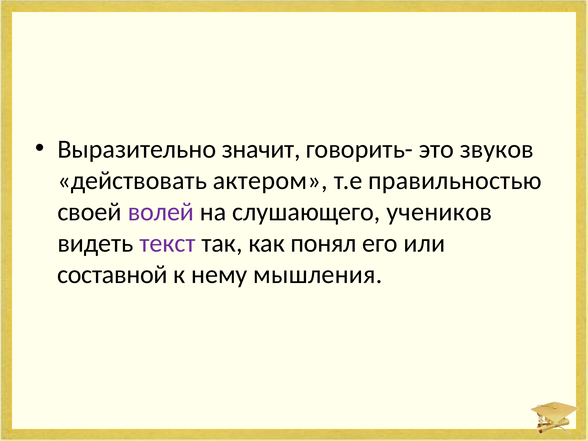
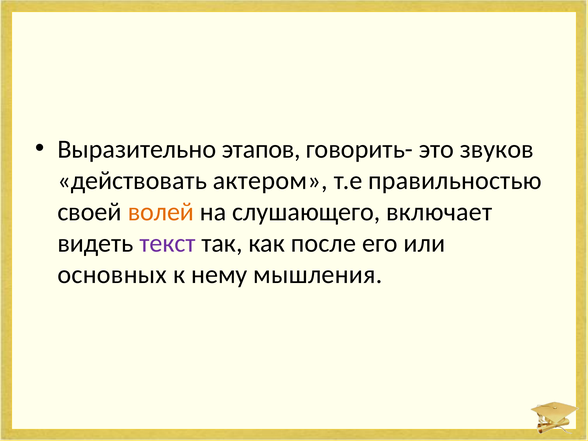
значит: значит -> этапов
волей colour: purple -> orange
учеников: учеников -> включает
понял: понял -> после
составной: составной -> основных
